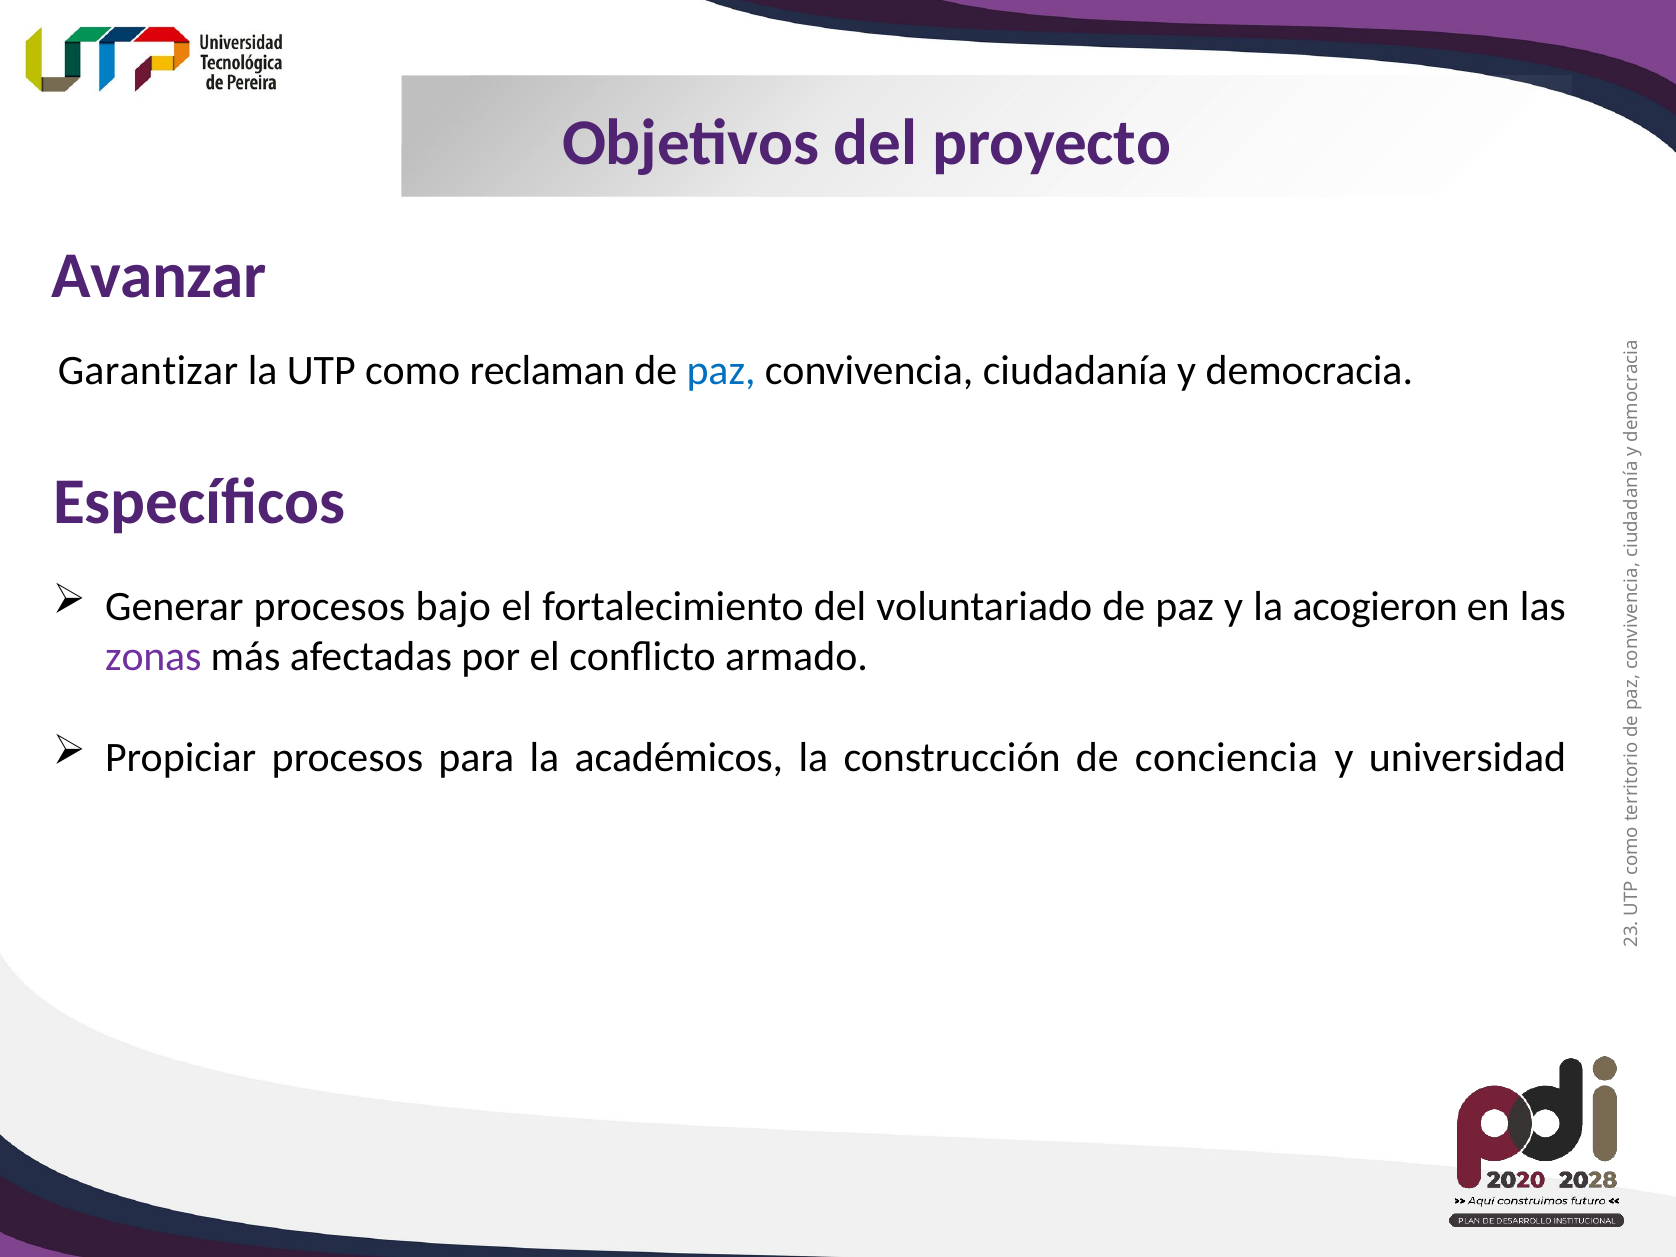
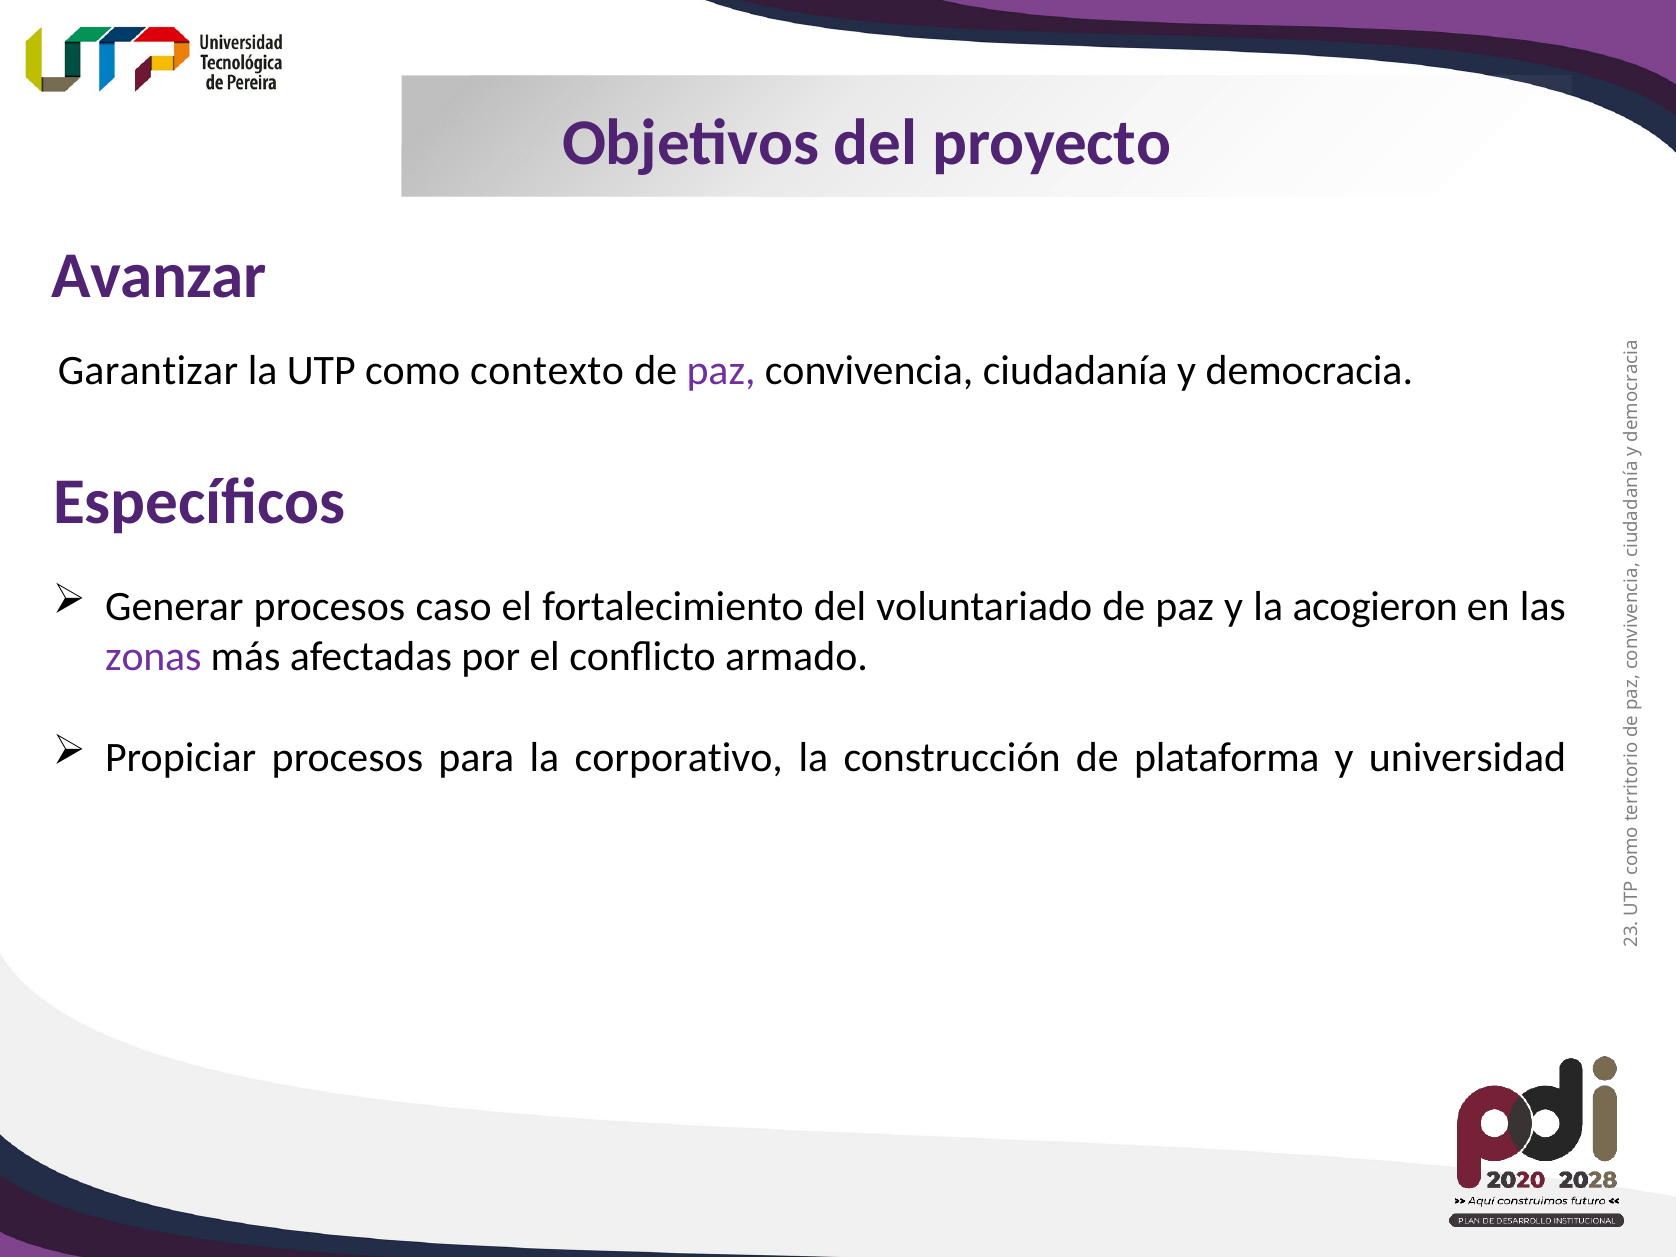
reclaman: reclaman -> contexto
paz at (721, 370) colour: blue -> purple
bajo: bajo -> caso
académicos: académicos -> corporativo
conciencia: conciencia -> plataforma
